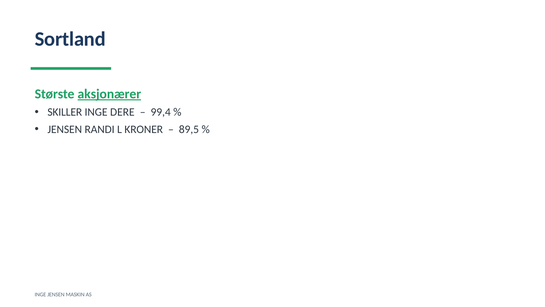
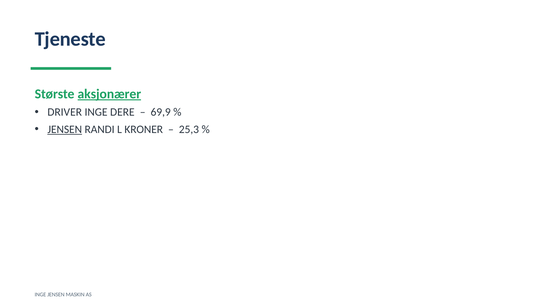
Sortland: Sortland -> Tjeneste
SKILLER: SKILLER -> DRIVER
99,4: 99,4 -> 69,9
JENSEN at (65, 129) underline: none -> present
89,5: 89,5 -> 25,3
